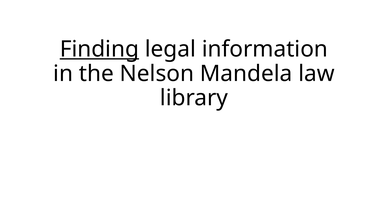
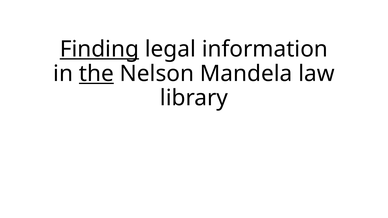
the underline: none -> present
